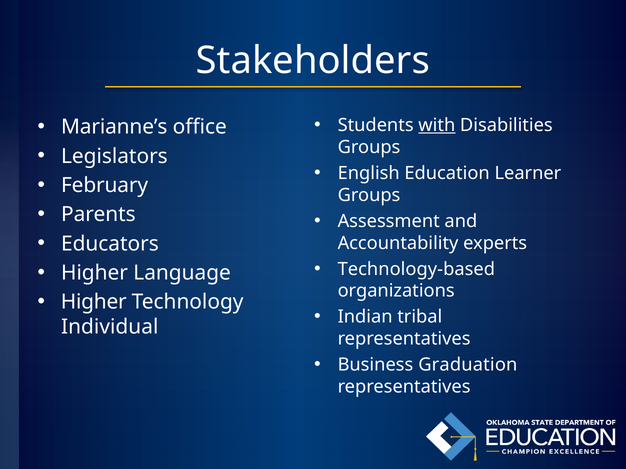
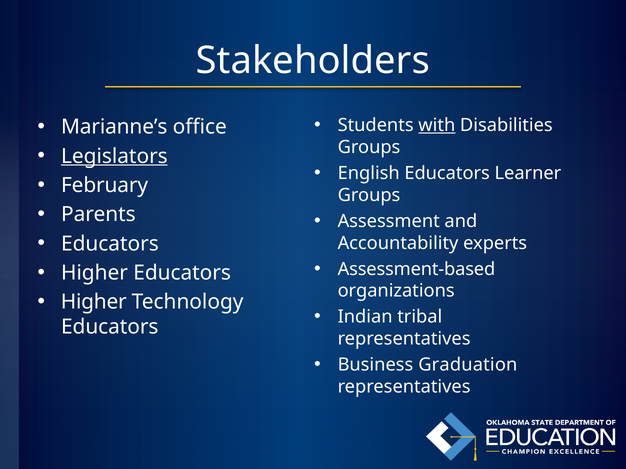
Legislators underline: none -> present
English Education: Education -> Educators
Technology-based: Technology-based -> Assessment-based
Higher Language: Language -> Educators
Individual at (110, 327): Individual -> Educators
